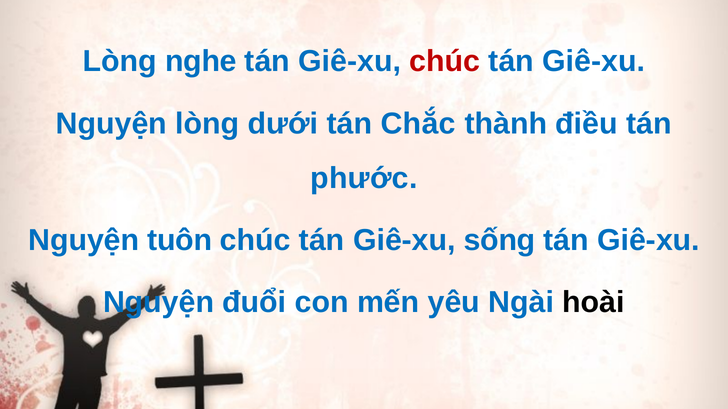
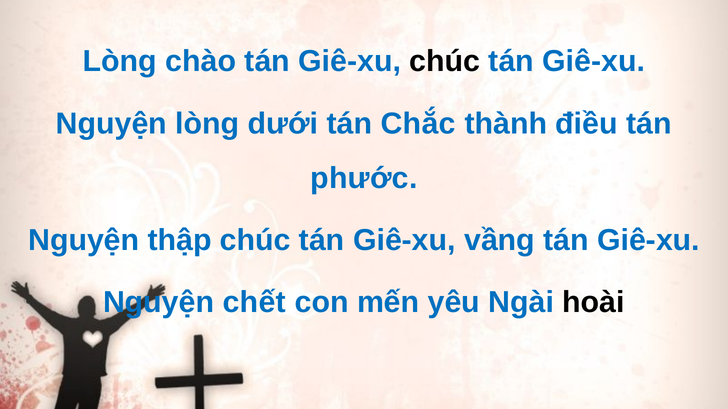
nghe: nghe -> chào
chúc at (445, 62) colour: red -> black
tuôn: tuôn -> thập
sống: sống -> vầng
đuổi: đuổi -> chết
